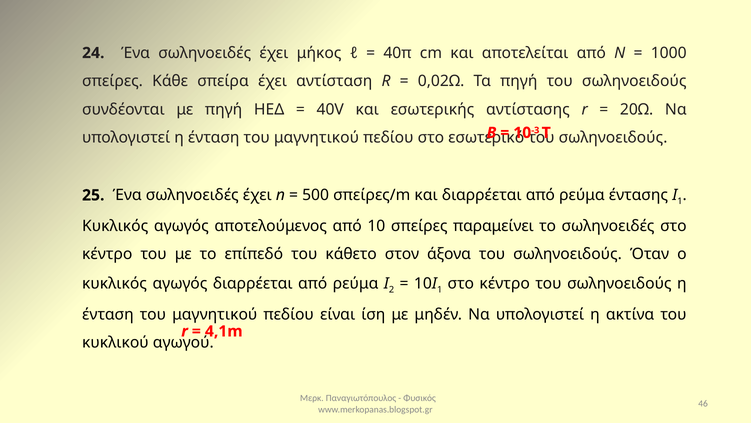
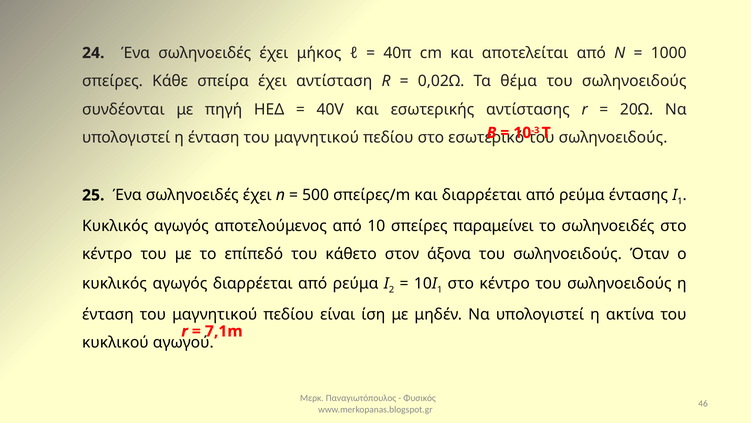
Τα πηγή: πηγή -> θέμα
4,1m: 4,1m -> 7,1m
